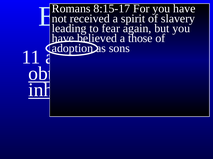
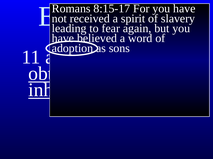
those: those -> word
